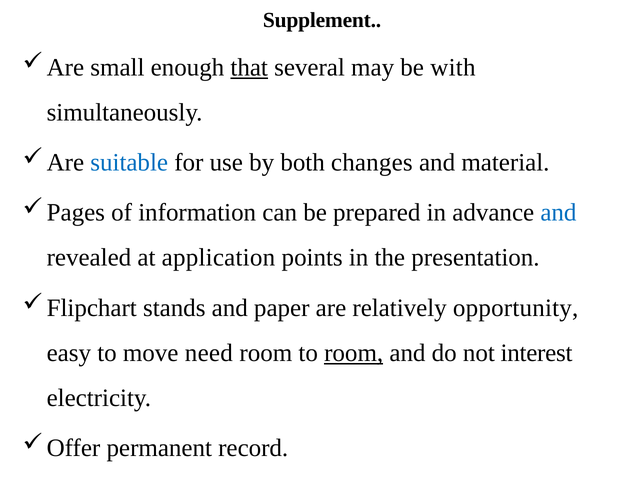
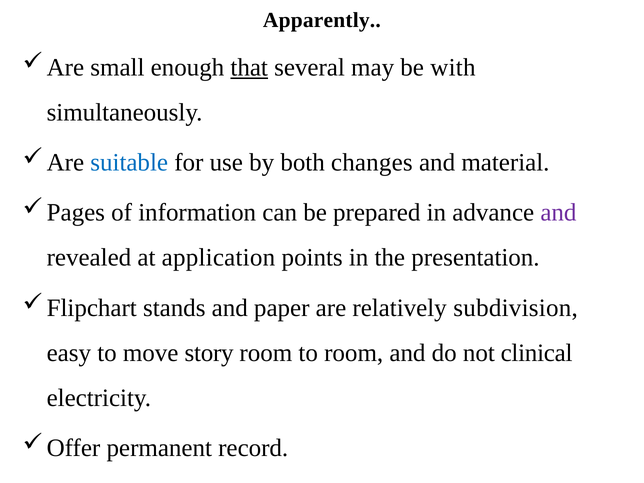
Supplement: Supplement -> Apparently
and at (558, 213) colour: blue -> purple
opportunity: opportunity -> subdivision
need: need -> story
room at (354, 353) underline: present -> none
interest: interest -> clinical
